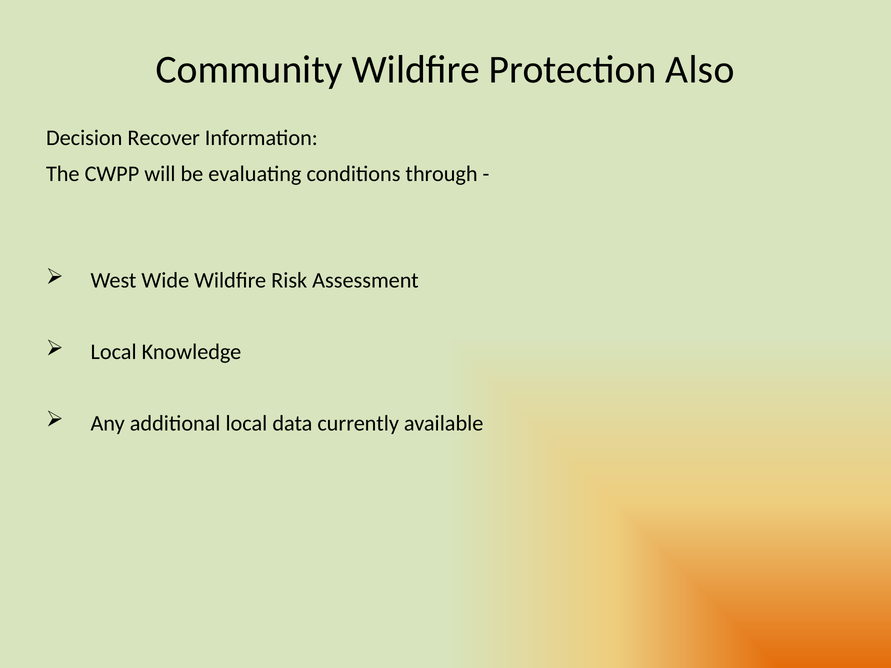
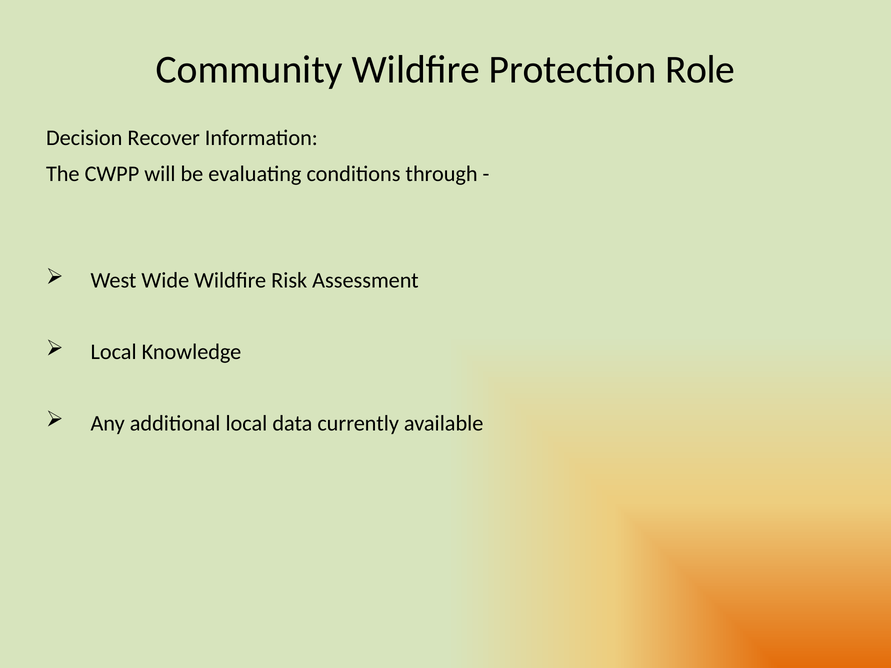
Also: Also -> Role
